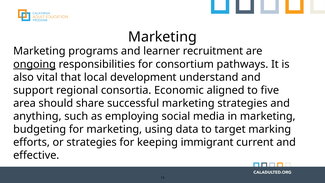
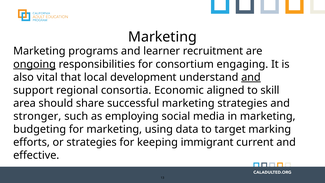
pathways: pathways -> engaging
and at (251, 77) underline: none -> present
five: five -> skill
anything: anything -> stronger
